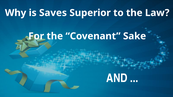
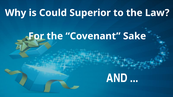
Saves: Saves -> Could
